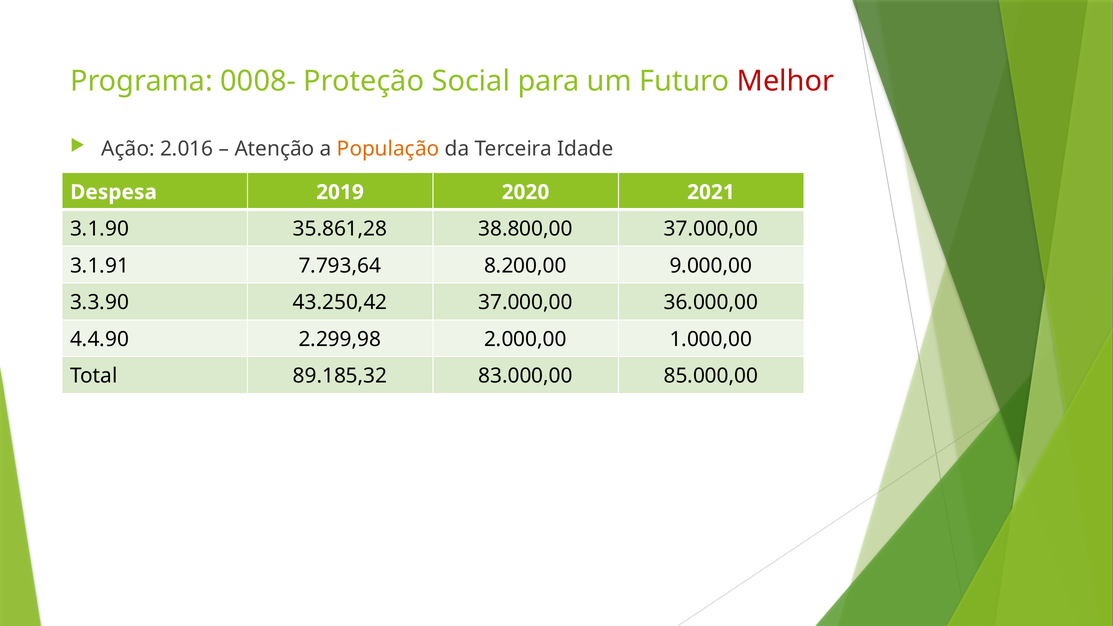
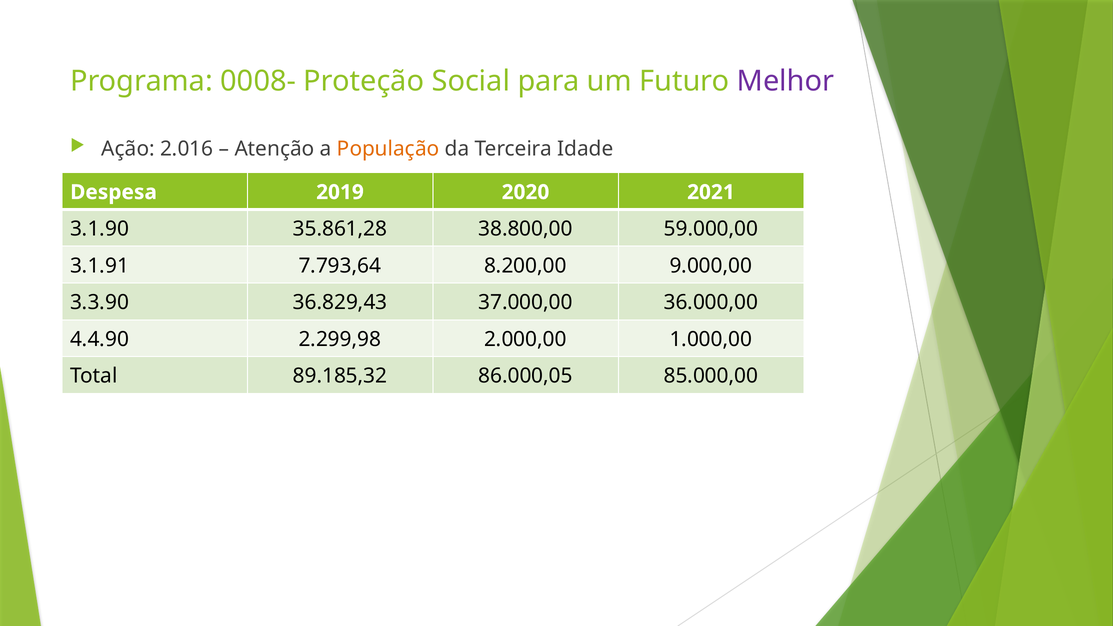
Melhor colour: red -> purple
38.800,00 37.000,00: 37.000,00 -> 59.000,00
43.250,42: 43.250,42 -> 36.829,43
83.000,00: 83.000,00 -> 86.000,05
